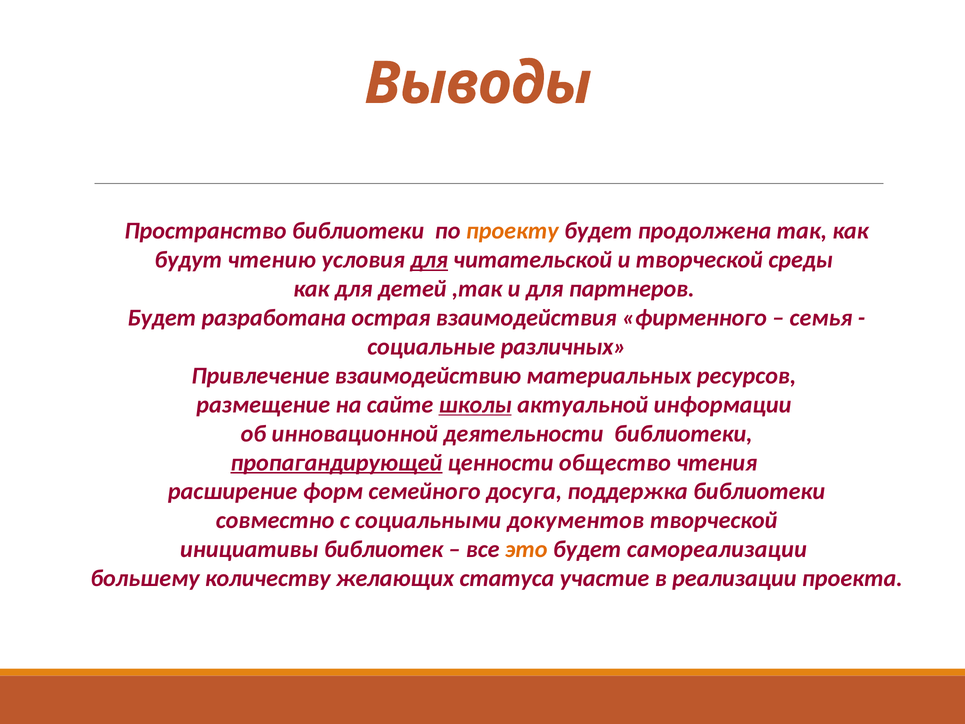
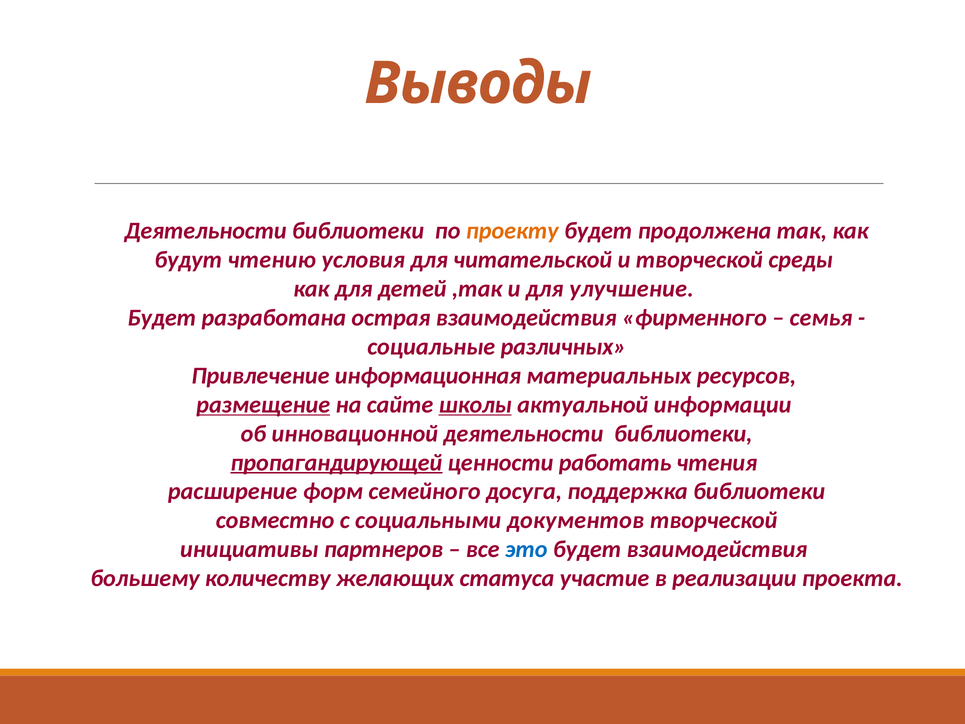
Пространство at (205, 231): Пространство -> Деятельности
для at (429, 260) underline: present -> none
партнеров: партнеров -> улучшение
взаимодействию: взаимодействию -> информационная
размещение underline: none -> present
общество: общество -> работать
библиотек: библиотек -> партнеров
это colour: orange -> blue
будет самореализации: самореализации -> взаимодействия
